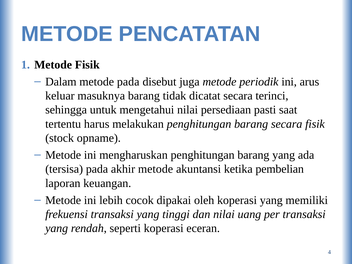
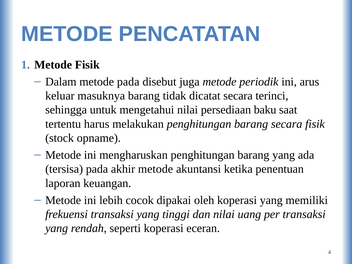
pasti: pasti -> baku
pembelian: pembelian -> penentuan
